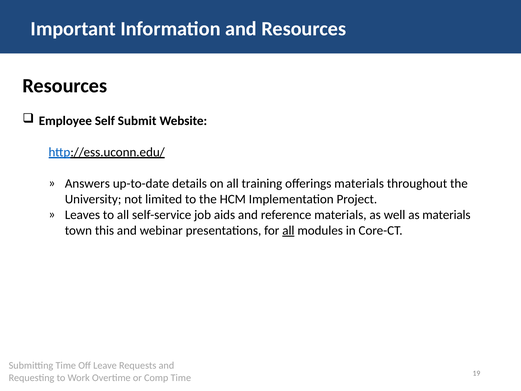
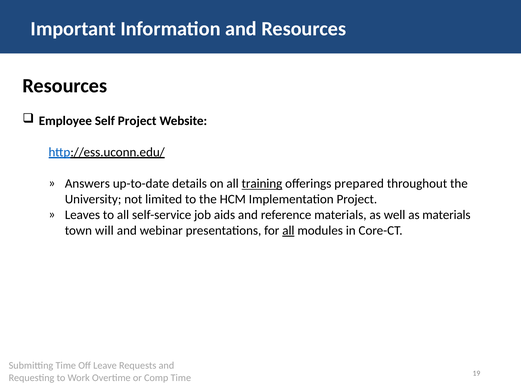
Self Submit: Submit -> Project
training underline: none -> present
offerings materials: materials -> prepared
this: this -> will
